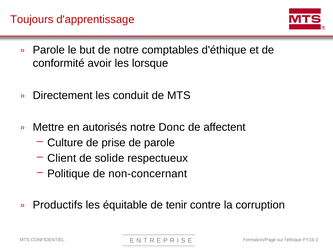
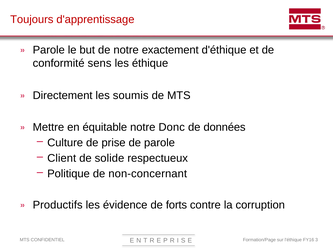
comptables: comptables -> exactement
avoir: avoir -> sens
lorsque: lorsque -> éthique
conduit: conduit -> soumis
autorisés: autorisés -> équitable
affectent: affectent -> données
équitable: équitable -> évidence
tenir: tenir -> forts
